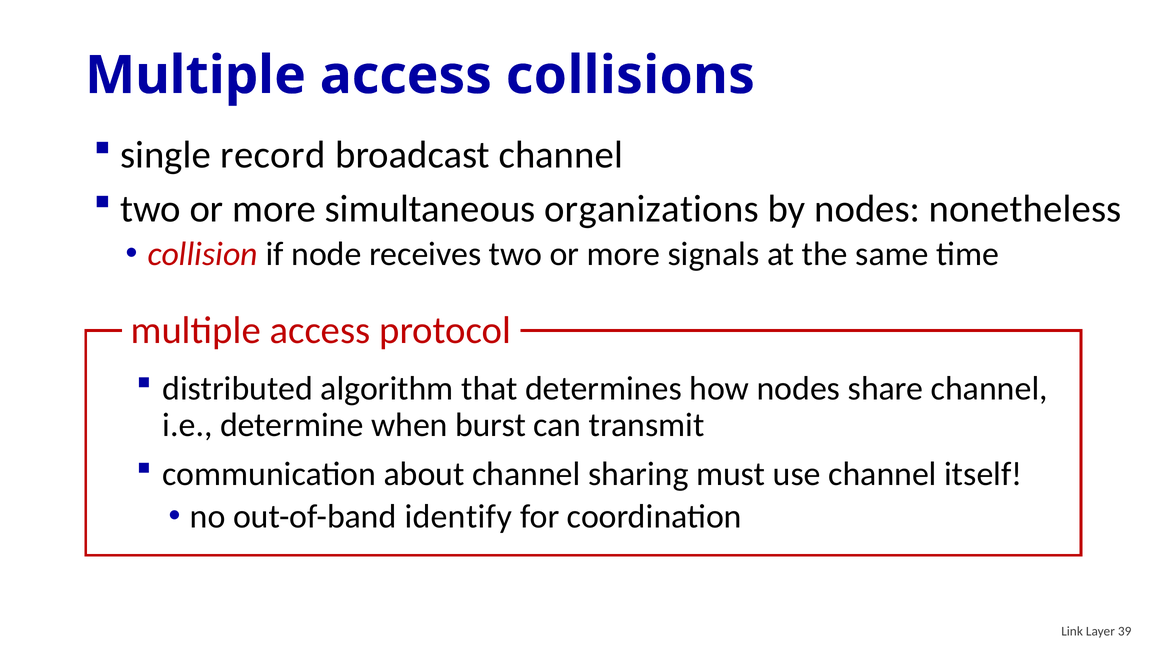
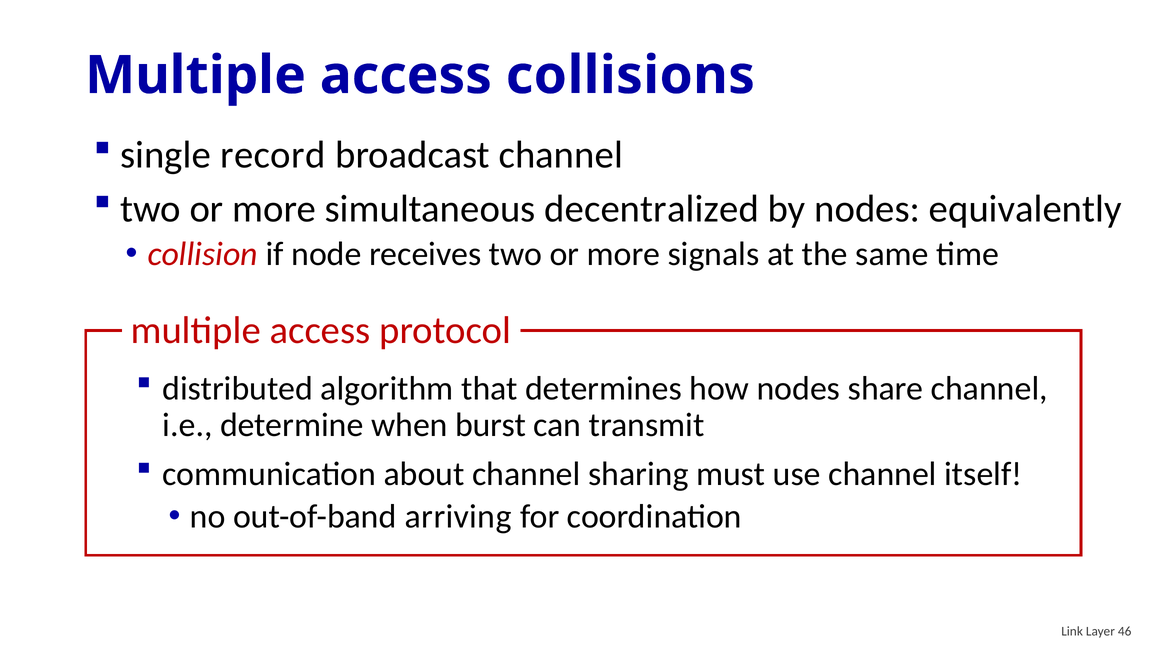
organizations: organizations -> decentralized
nonetheless: nonetheless -> equivalently
identify: identify -> arriving
39: 39 -> 46
